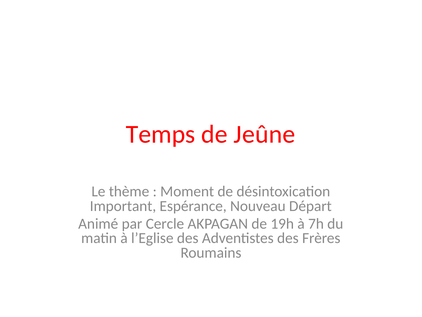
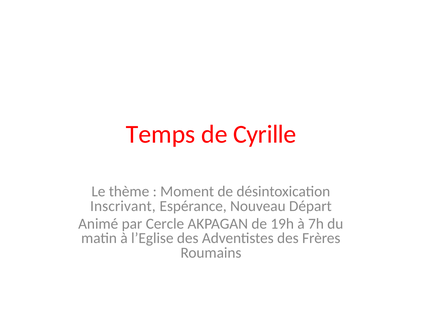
Jeûne: Jeûne -> Cyrille
Important: Important -> Inscrivant
